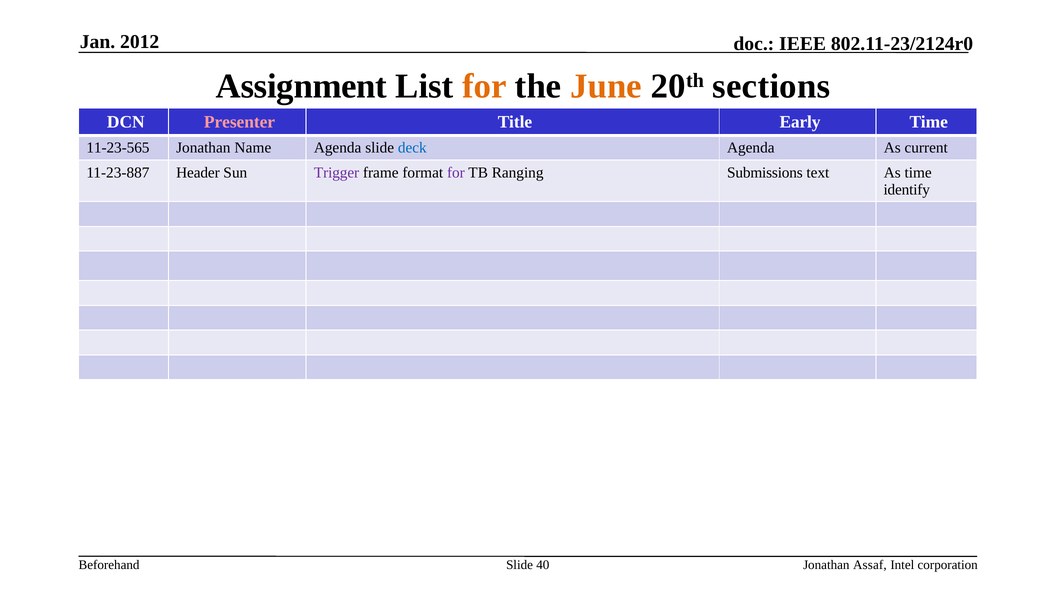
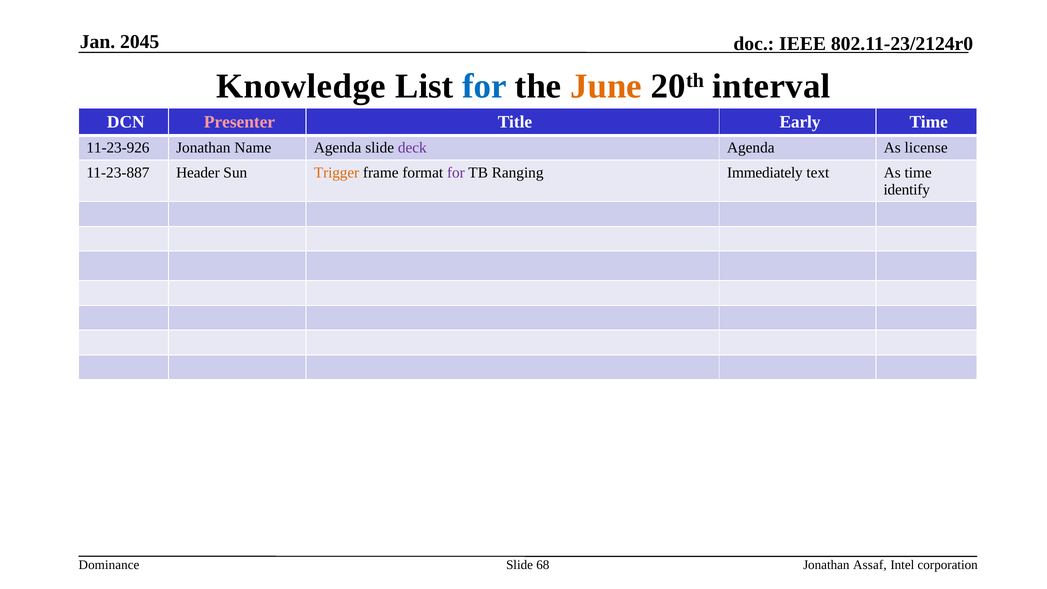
2012: 2012 -> 2045
Assignment: Assignment -> Knowledge
for at (485, 86) colour: orange -> blue
sections: sections -> interval
11-23-565: 11-23-565 -> 11-23-926
deck colour: blue -> purple
current: current -> license
Trigger colour: purple -> orange
Submissions: Submissions -> Immediately
Beforehand: Beforehand -> Dominance
40: 40 -> 68
